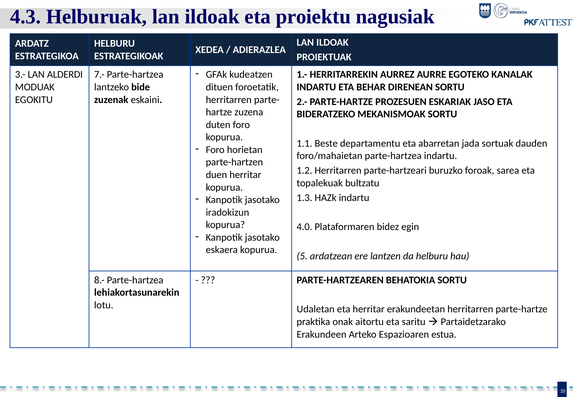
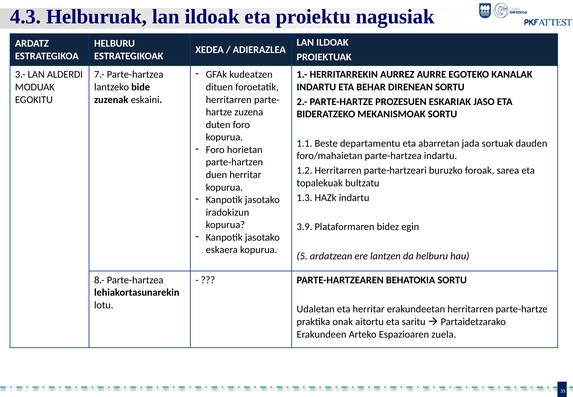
4.0: 4.0 -> 3.9
estua: estua -> zuela
